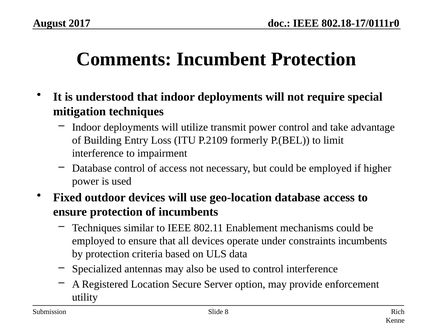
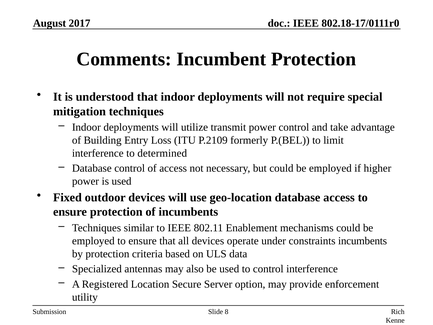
impairment: impairment -> determined
